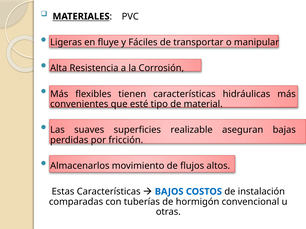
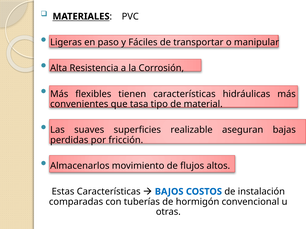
fluye: fluye -> paso
esté: esté -> tasa
